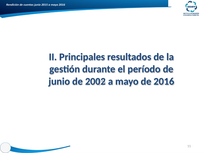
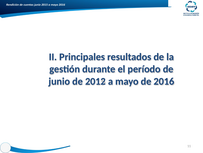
2002: 2002 -> 2012
